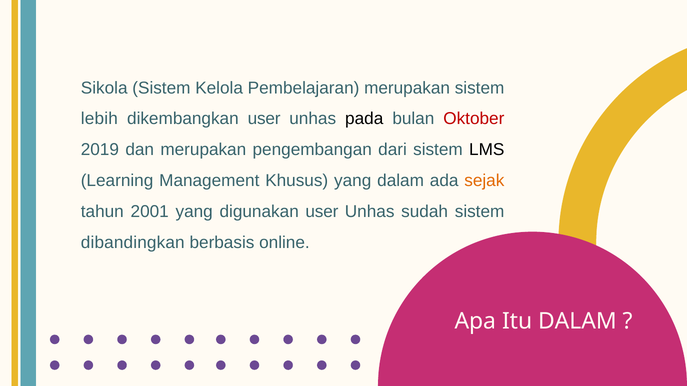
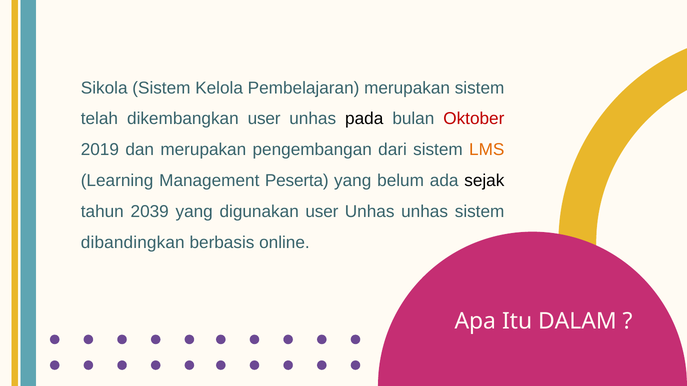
lebih: lebih -> telah
LMS colour: black -> orange
Khusus: Khusus -> Peserta
yang dalam: dalam -> belum
sejak colour: orange -> black
2001: 2001 -> 2039
Unhas sudah: sudah -> unhas
